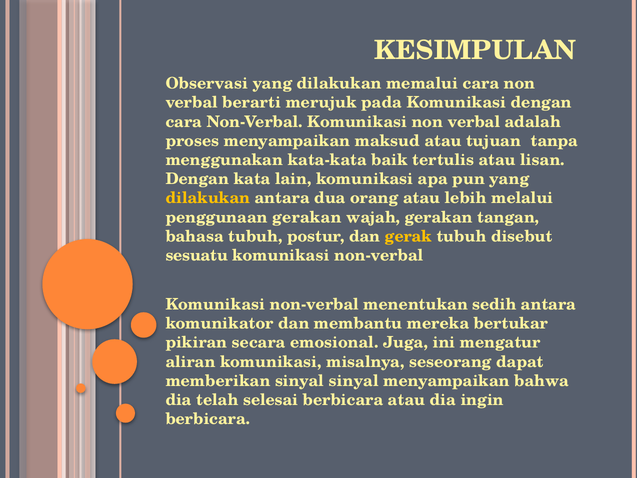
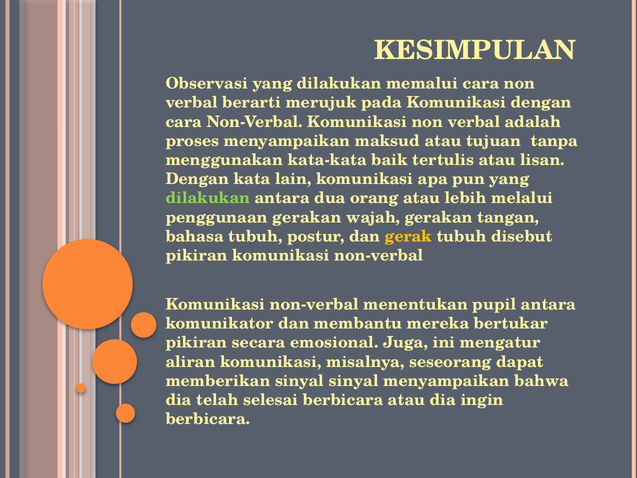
dilakukan at (208, 198) colour: yellow -> light green
sesuatu at (197, 255): sesuatu -> pikiran
sedih: sedih -> pupil
